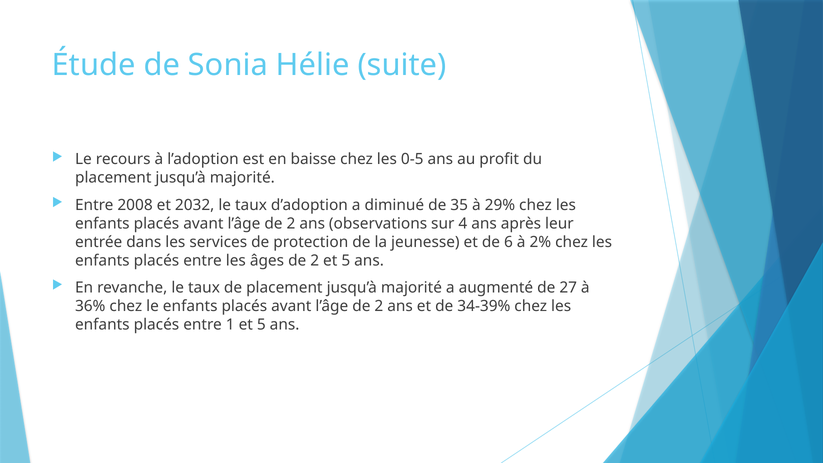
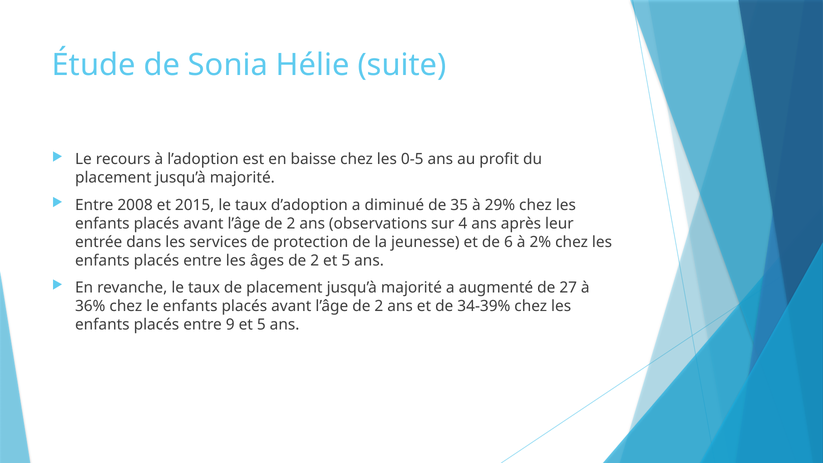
2032: 2032 -> 2015
1: 1 -> 9
